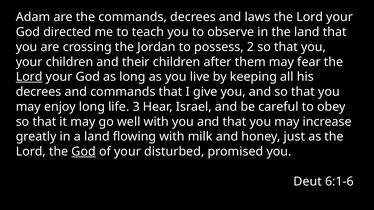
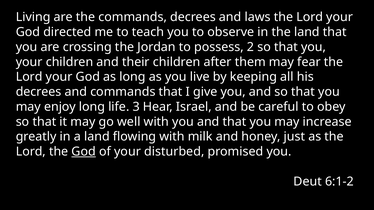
Adam: Adam -> Living
Lord at (29, 77) underline: present -> none
6:1-6: 6:1-6 -> 6:1-2
